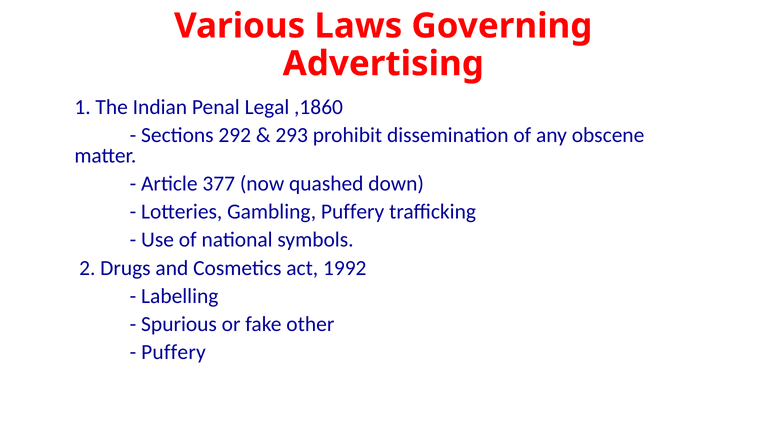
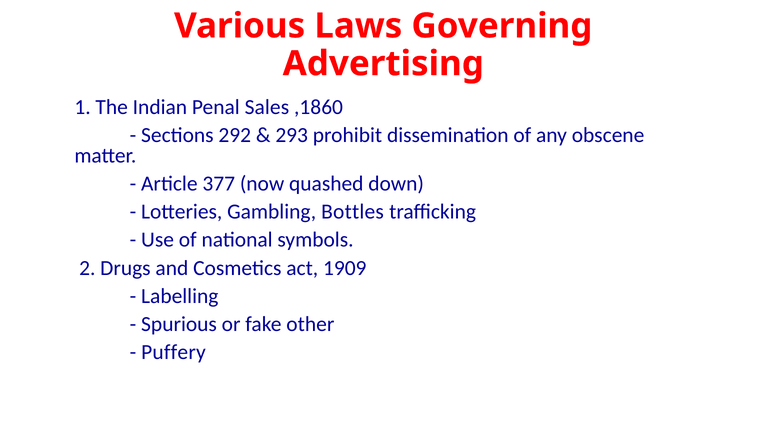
Legal: Legal -> Sales
Gambling Puffery: Puffery -> Bottles
1992: 1992 -> 1909
